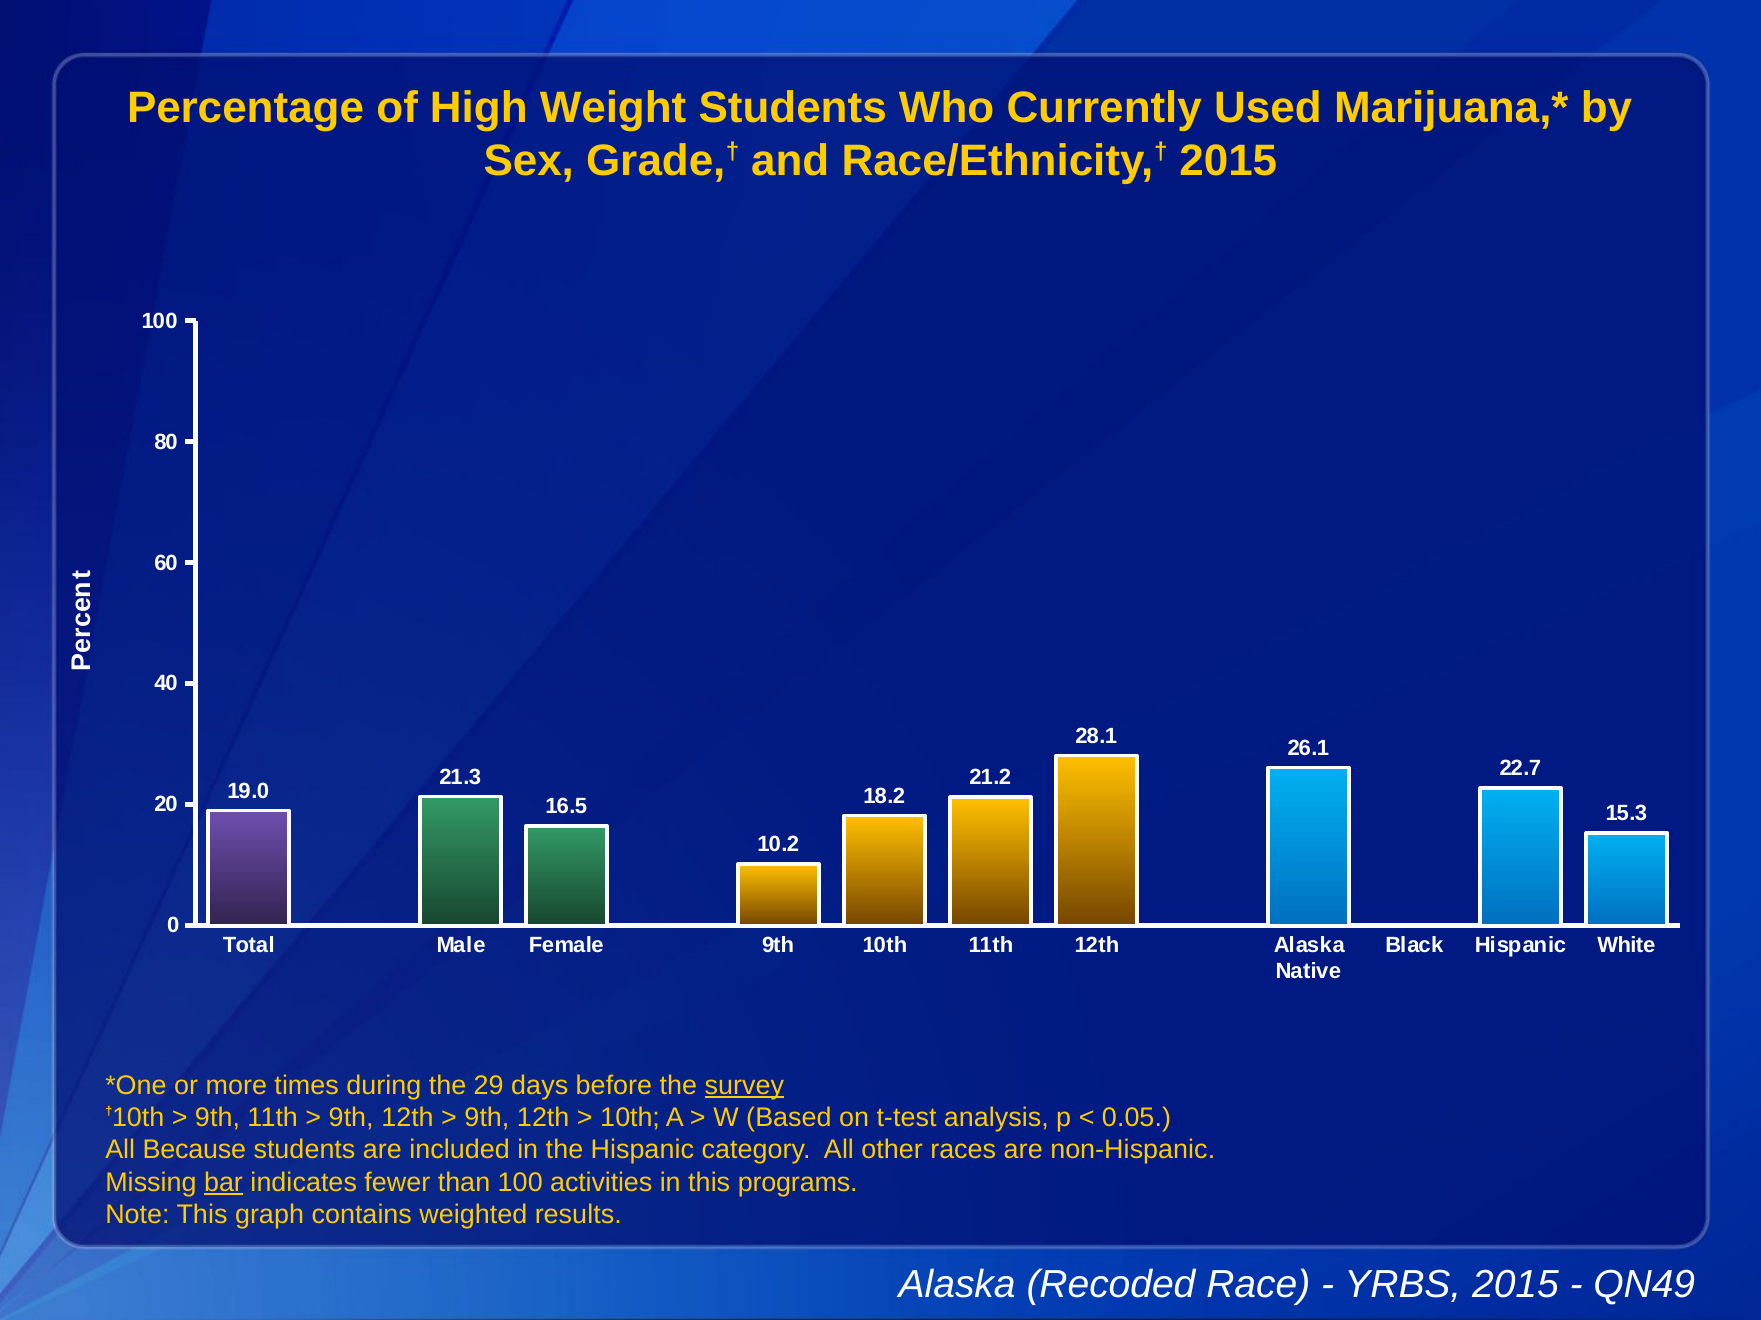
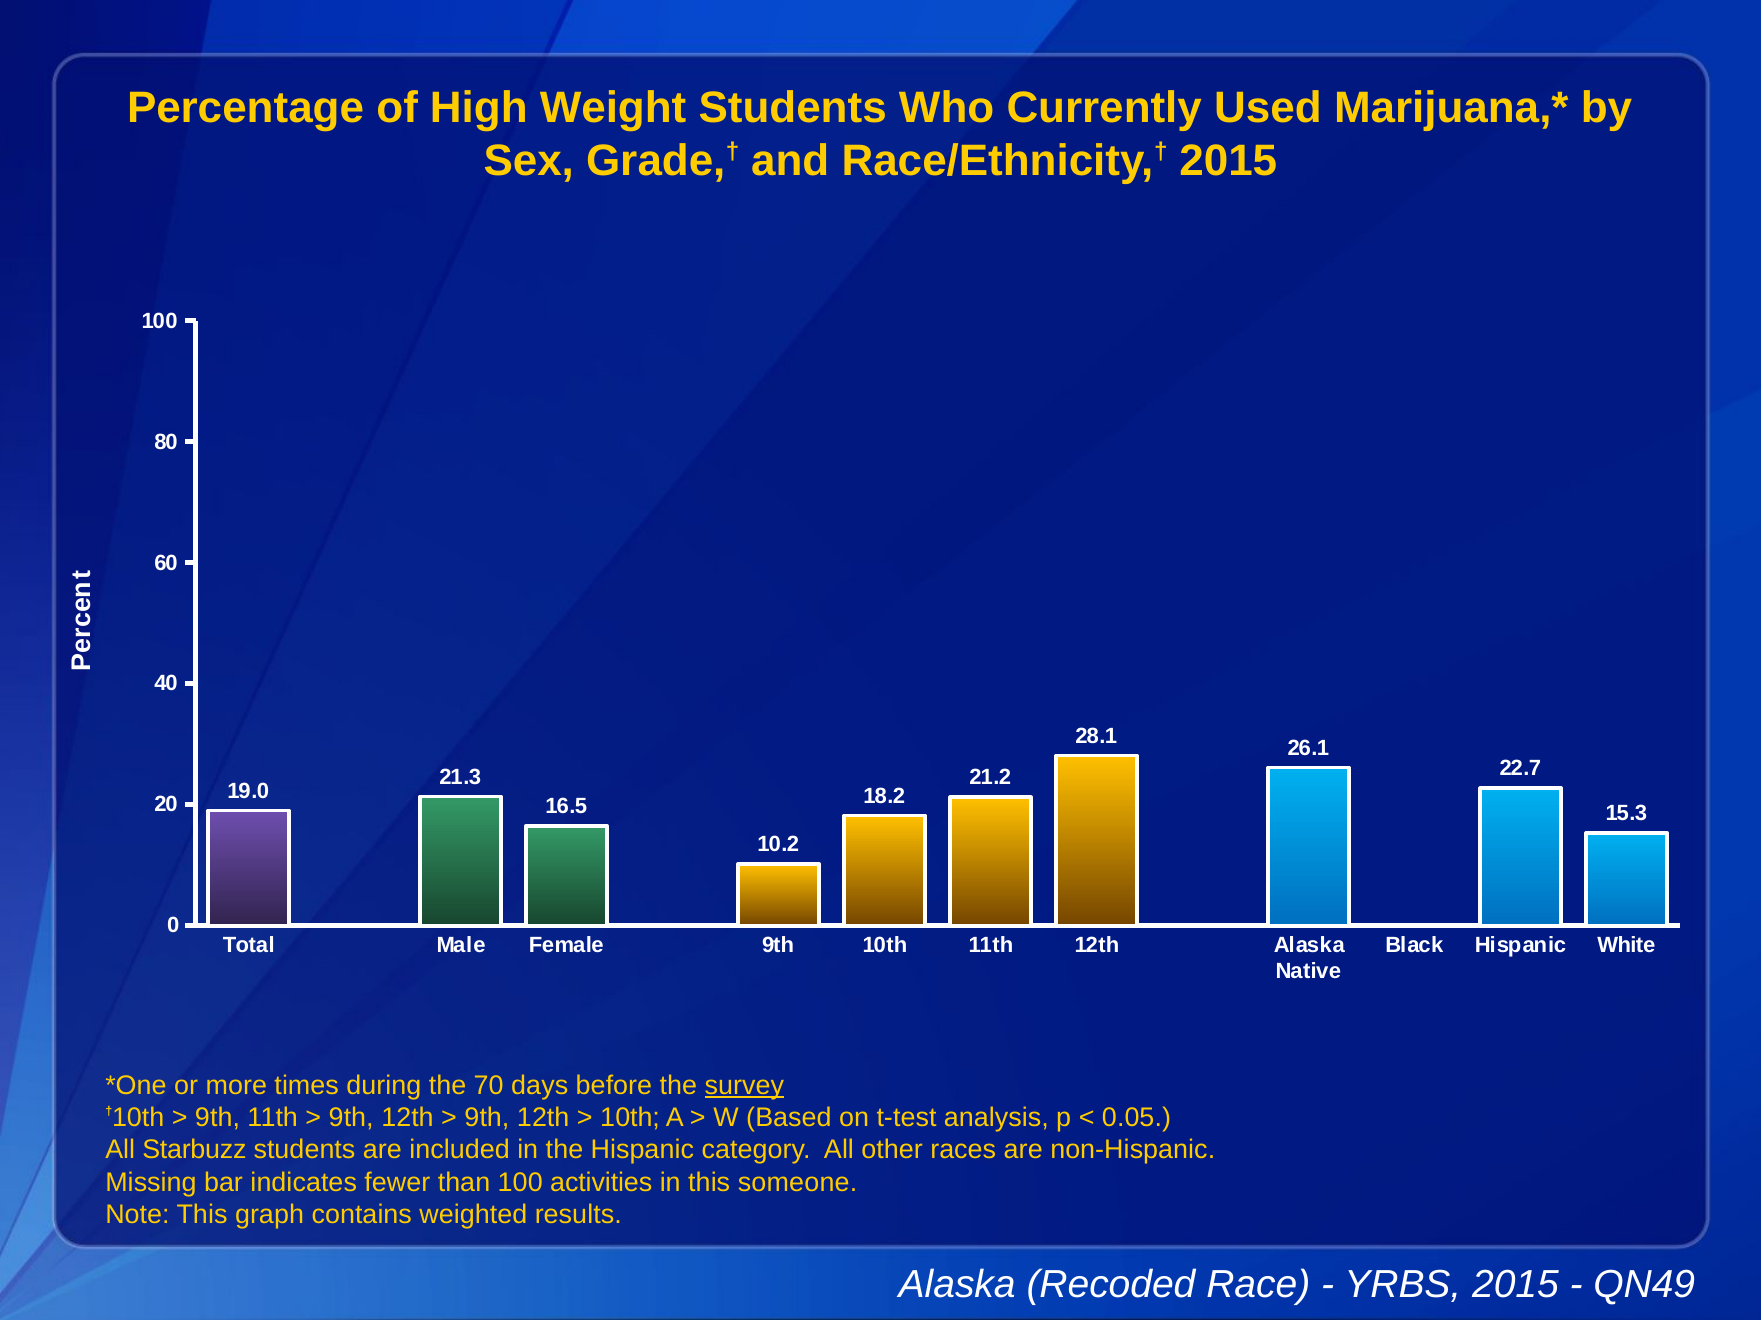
29: 29 -> 70
Because: Because -> Starbuzz
bar underline: present -> none
programs: programs -> someone
